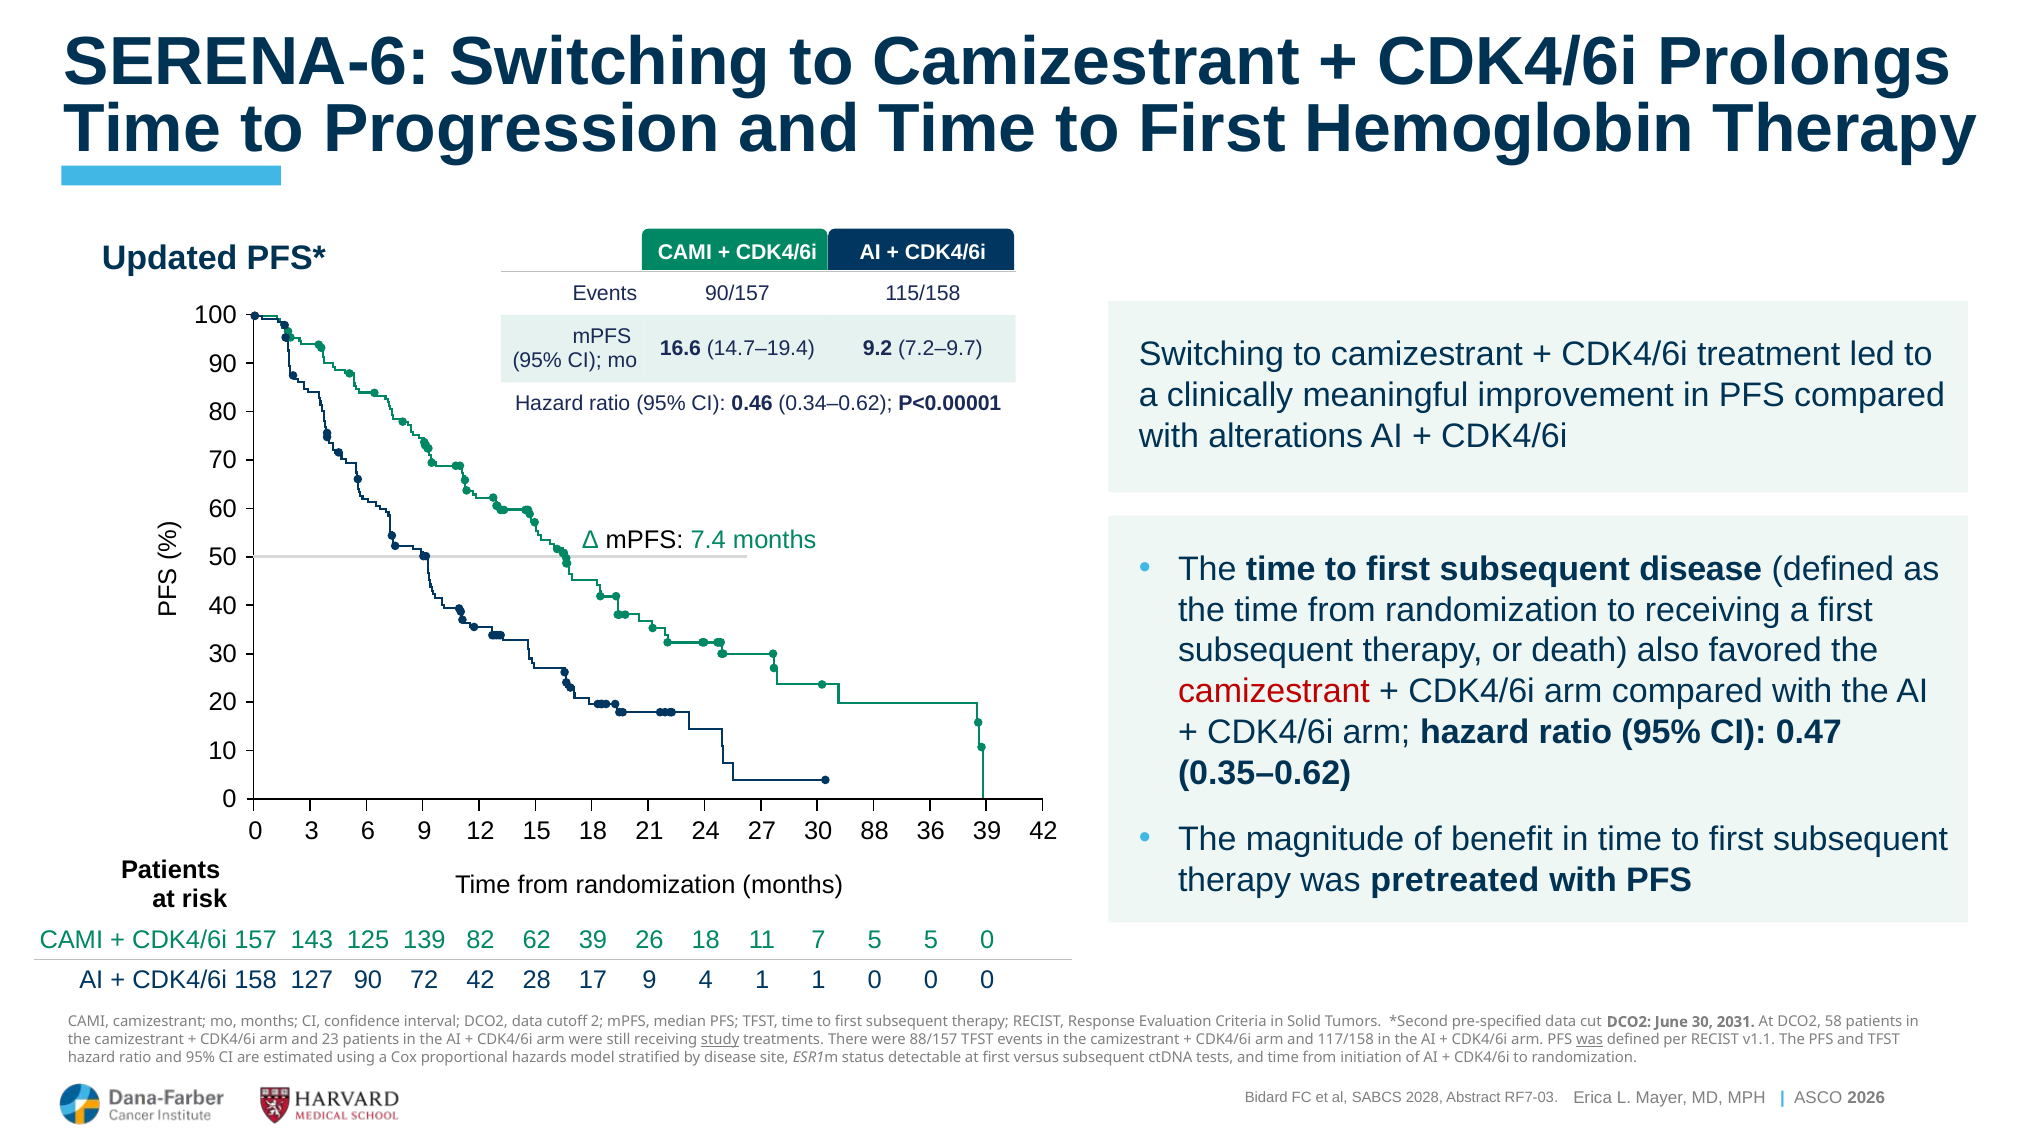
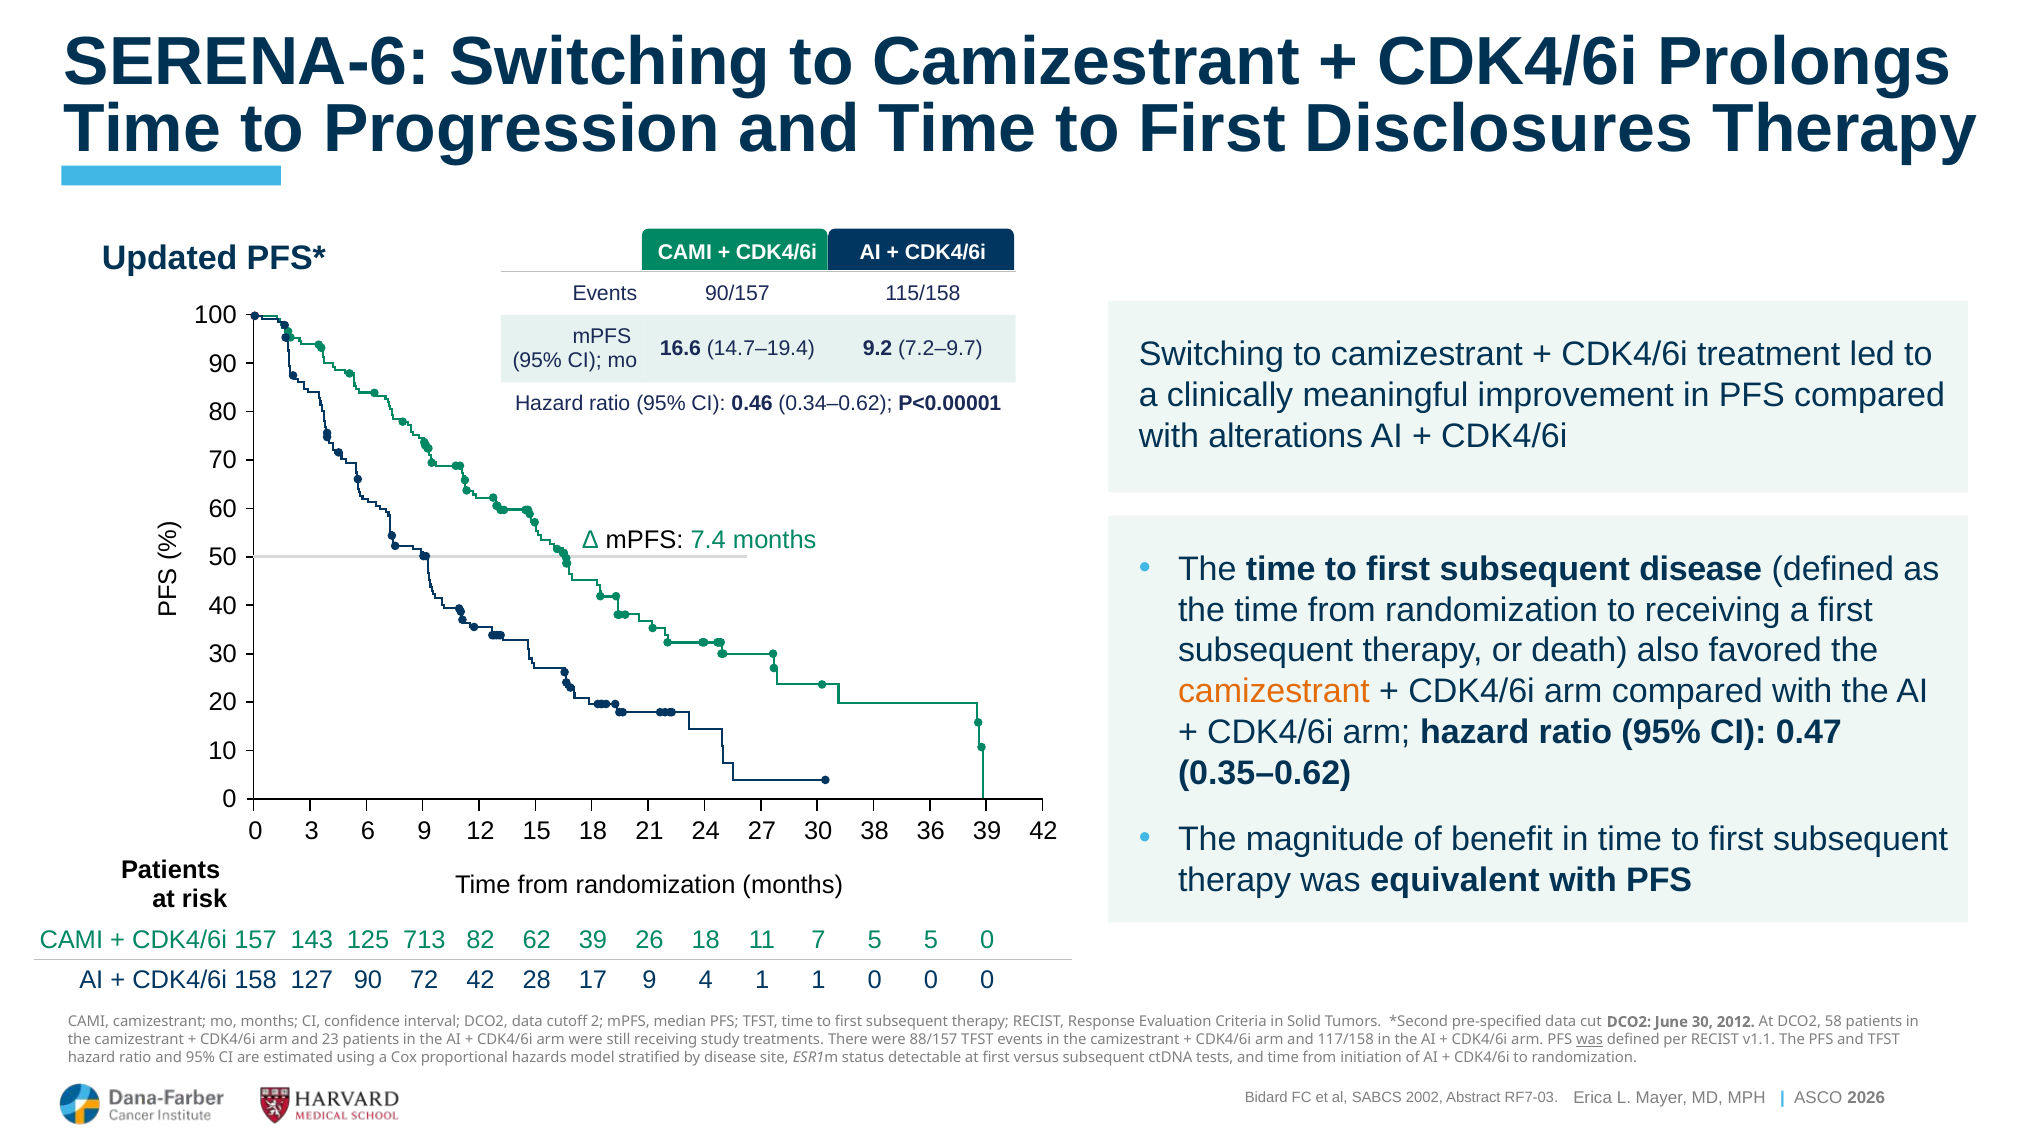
Hemoglobin: Hemoglobin -> Disclosures
camizestrant at (1274, 691) colour: red -> orange
88: 88 -> 38
pretreated: pretreated -> equivalent
139: 139 -> 713
2031: 2031 -> 2012
study underline: present -> none
2028: 2028 -> 2002
